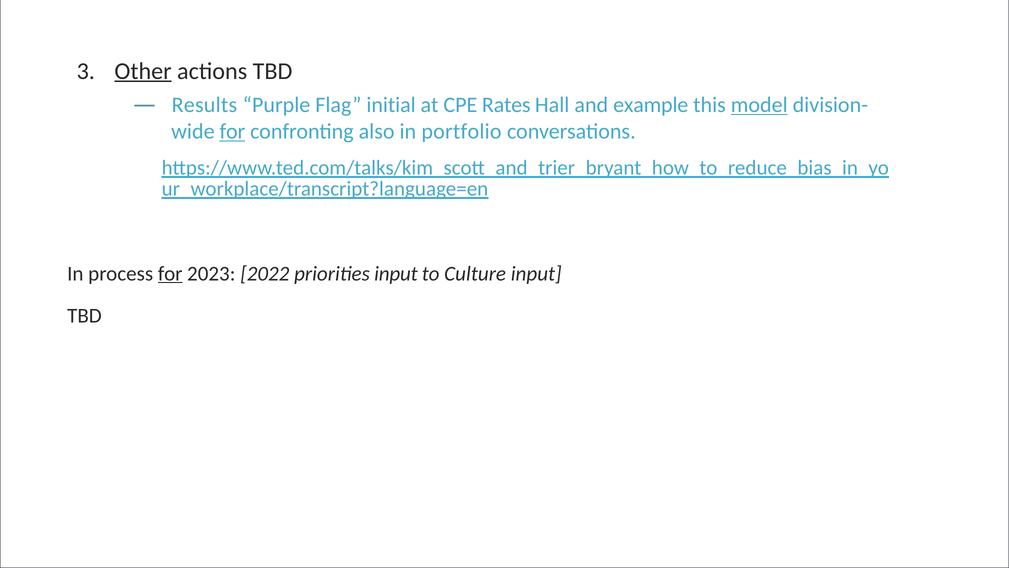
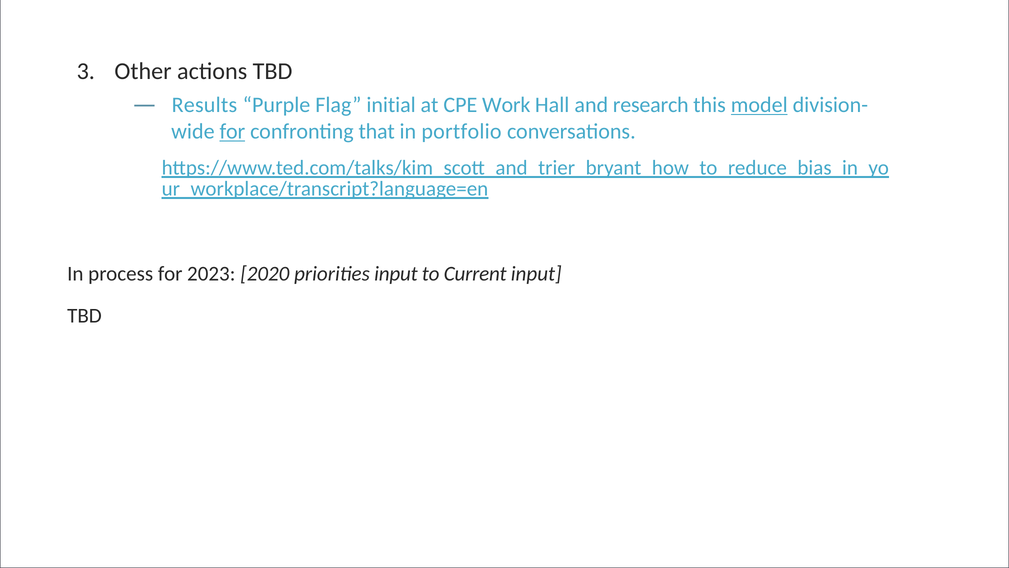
Other underline: present -> none
Rates: Rates -> Work
example: example -> research
also: also -> that
for at (170, 273) underline: present -> none
2022: 2022 -> 2020
Culture: Culture -> Current
